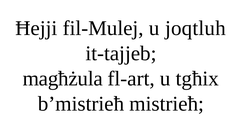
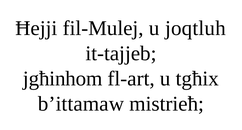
magħżula: magħżula -> jgħinhom
b’mistrieħ: b’mistrieħ -> b’ittamaw
